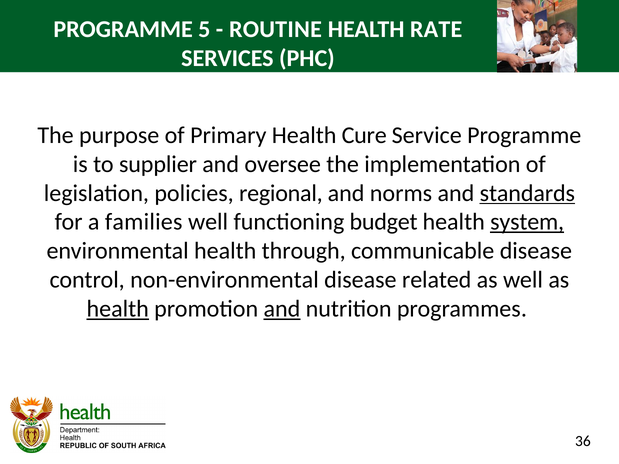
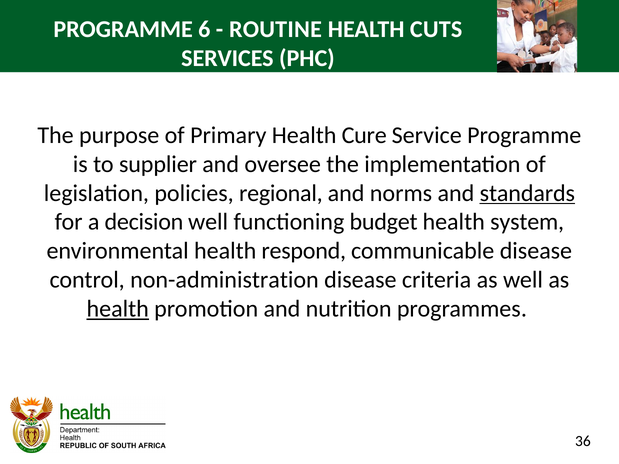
5: 5 -> 6
RATE: RATE -> CUTS
families: families -> decision
system underline: present -> none
through: through -> respond
non-environmental: non-environmental -> non-administration
related: related -> criteria
and at (282, 309) underline: present -> none
